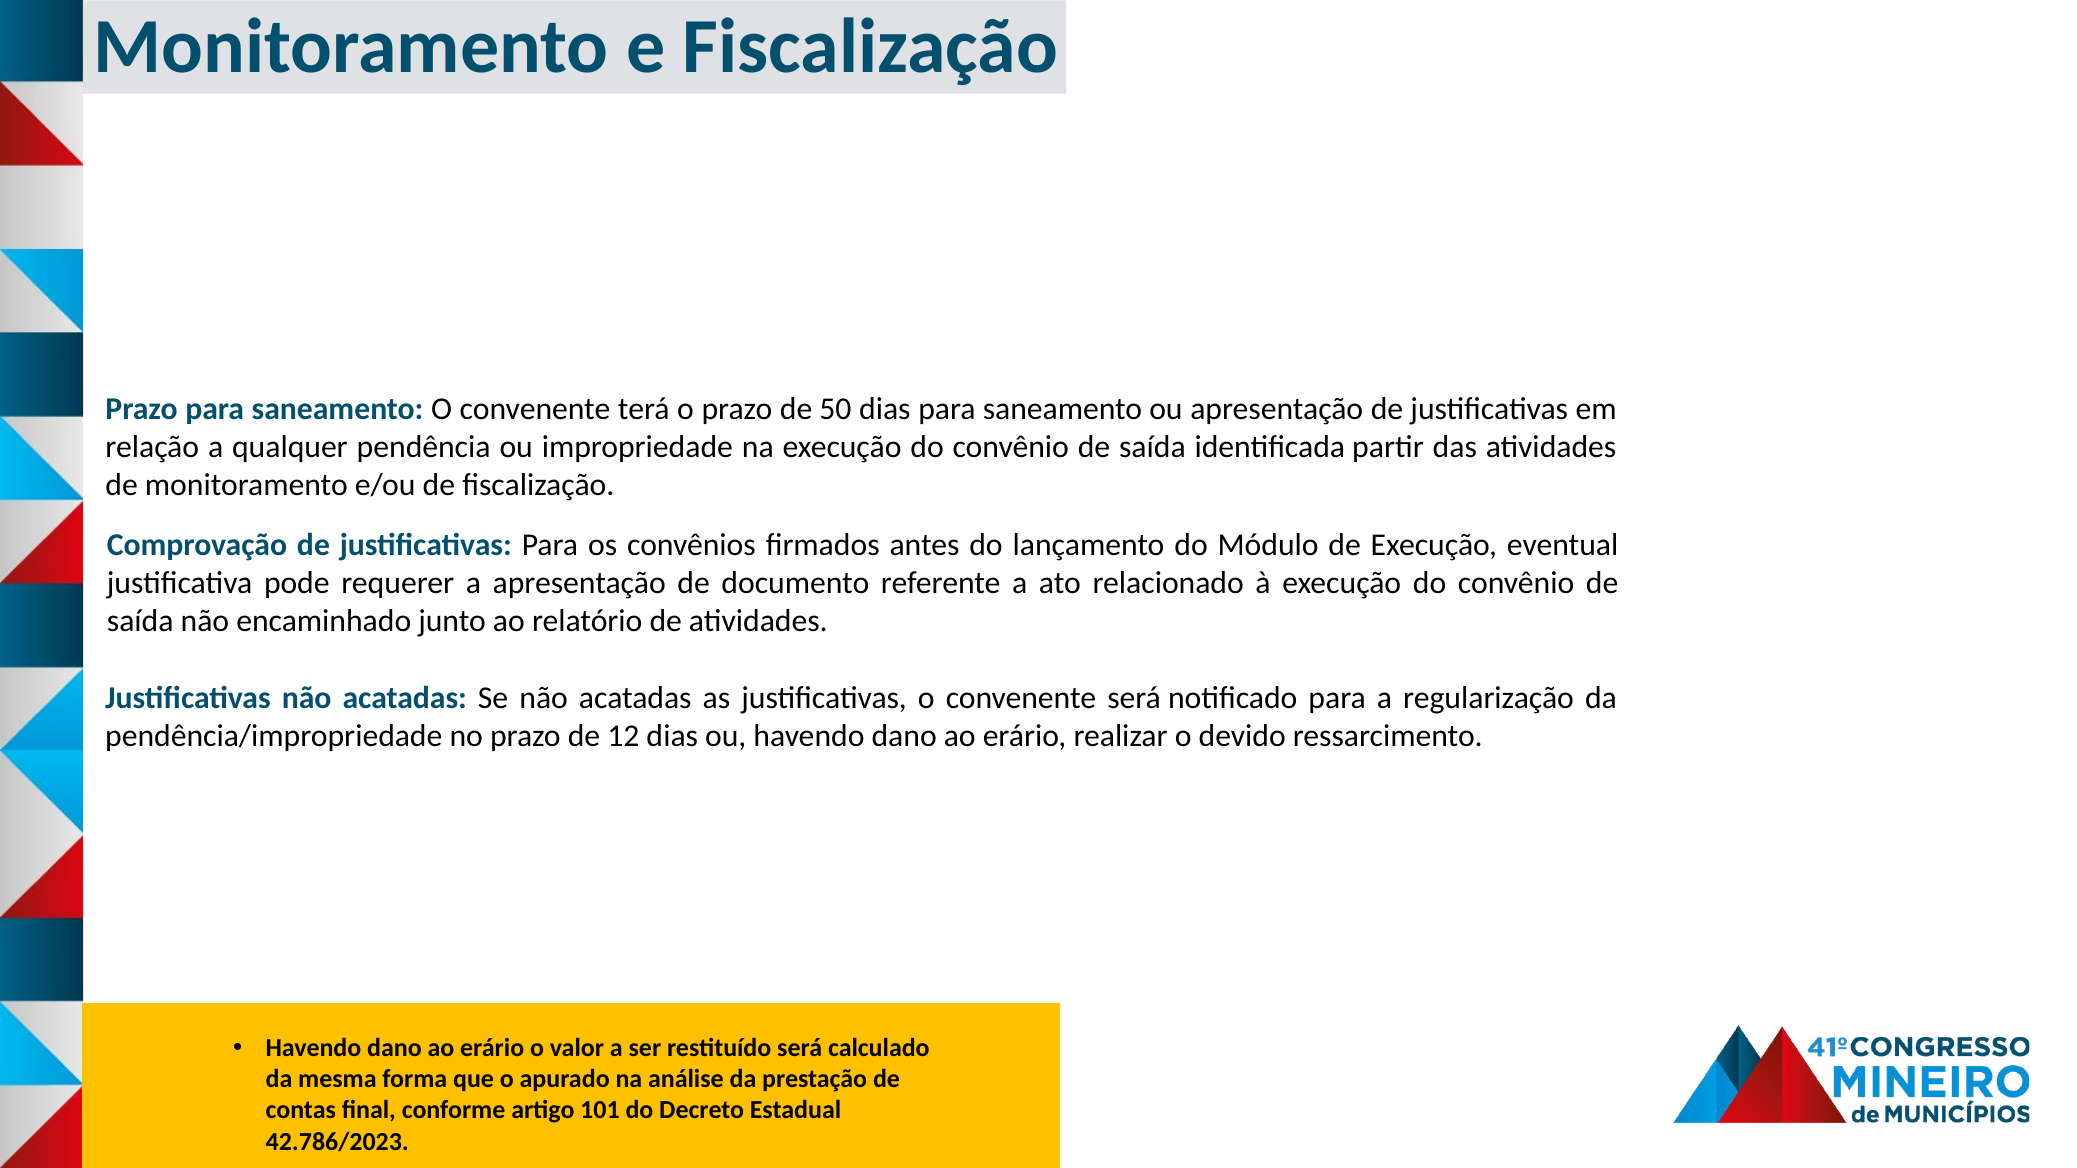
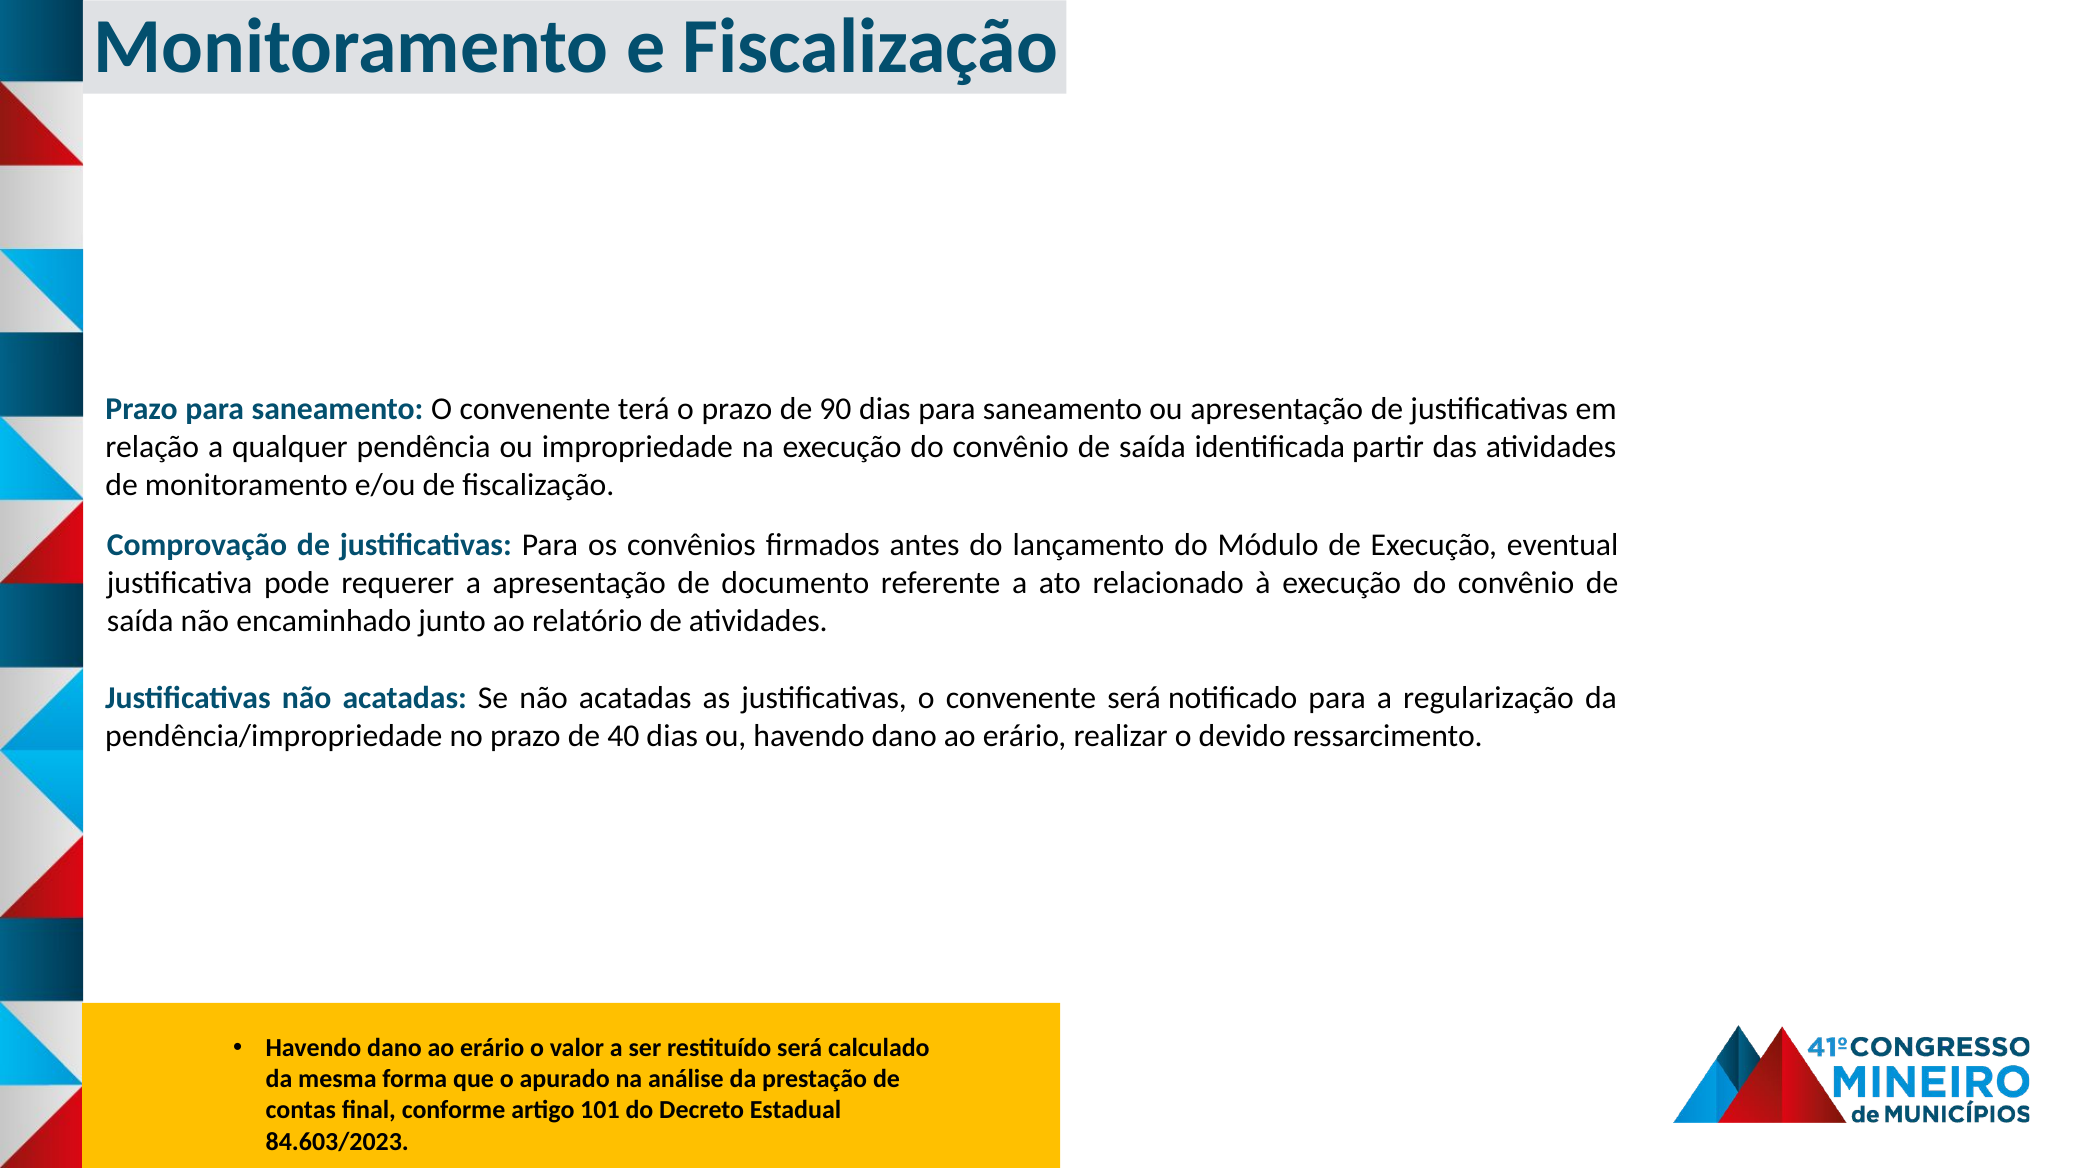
50: 50 -> 90
12: 12 -> 40
42.786/2023: 42.786/2023 -> 84.603/2023
